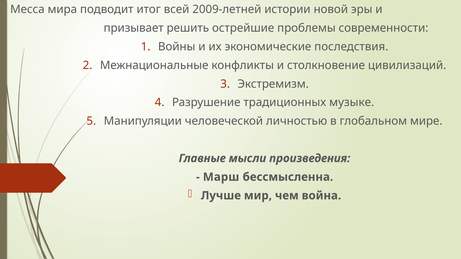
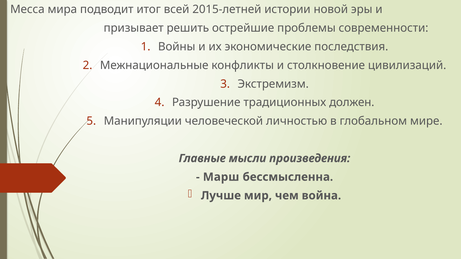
2009-летней: 2009-летней -> 2015-летней
музыке: музыке -> должен
